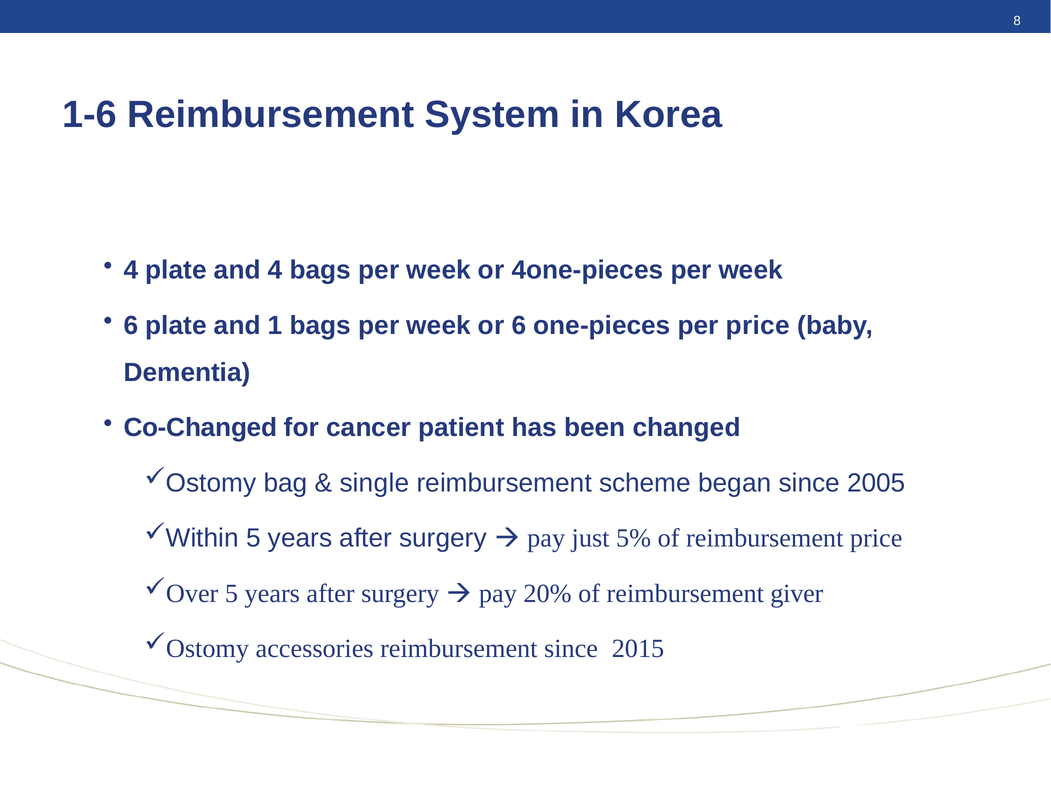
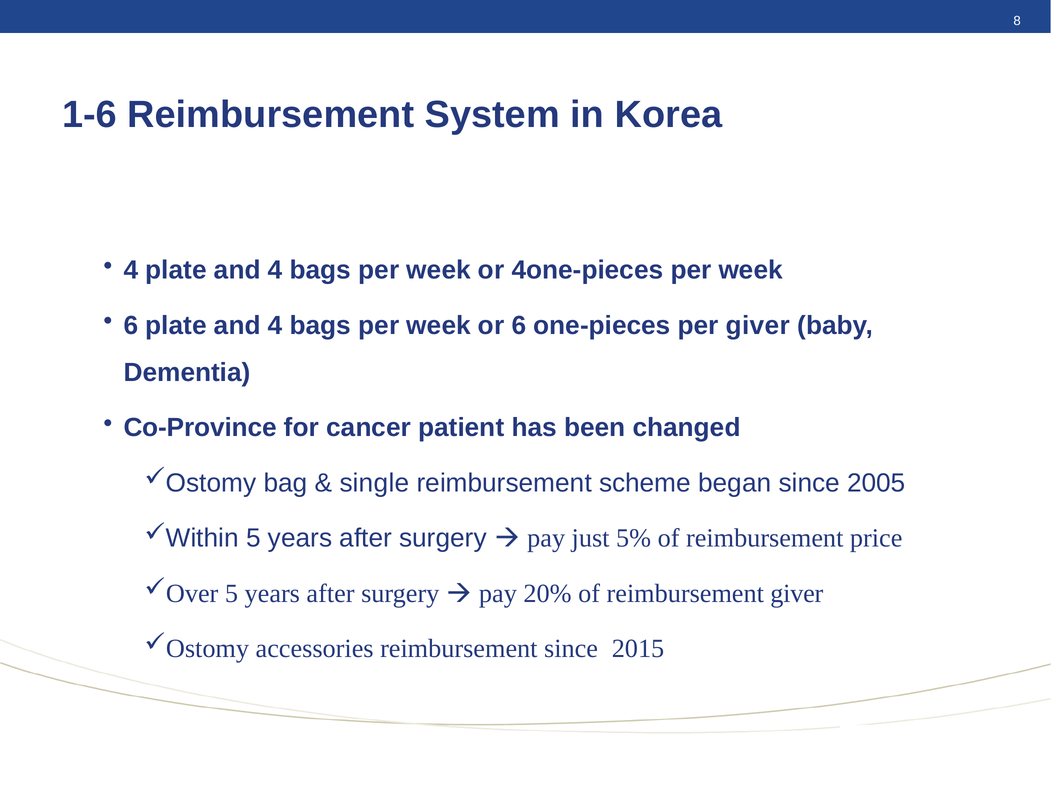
6 plate and 1: 1 -> 4
per price: price -> giver
Co-Changed: Co-Changed -> Co-Province
